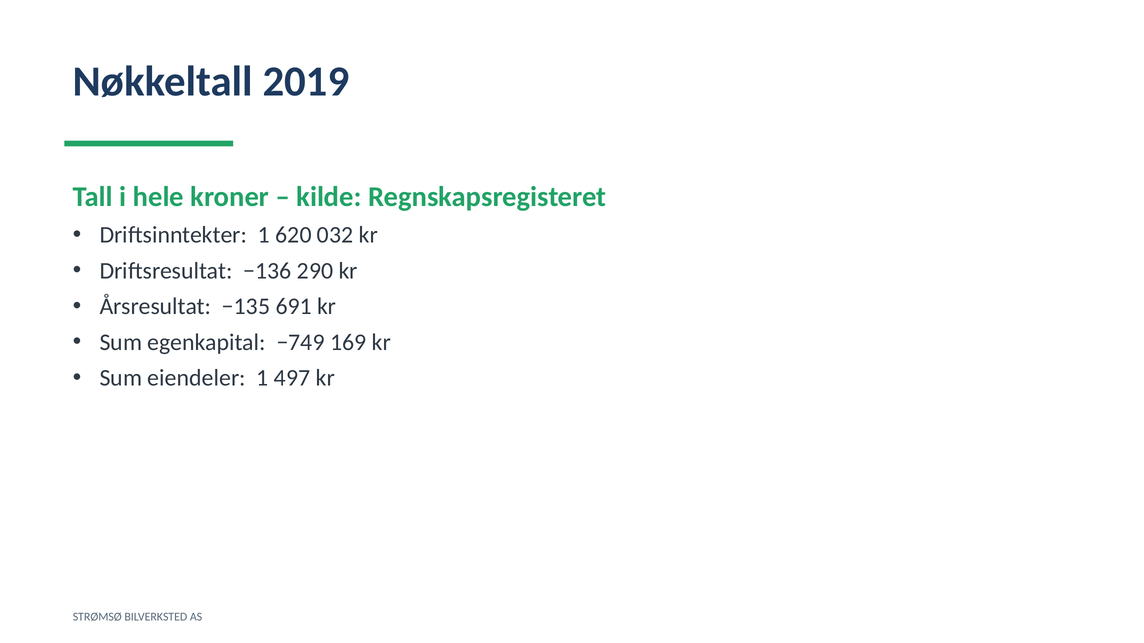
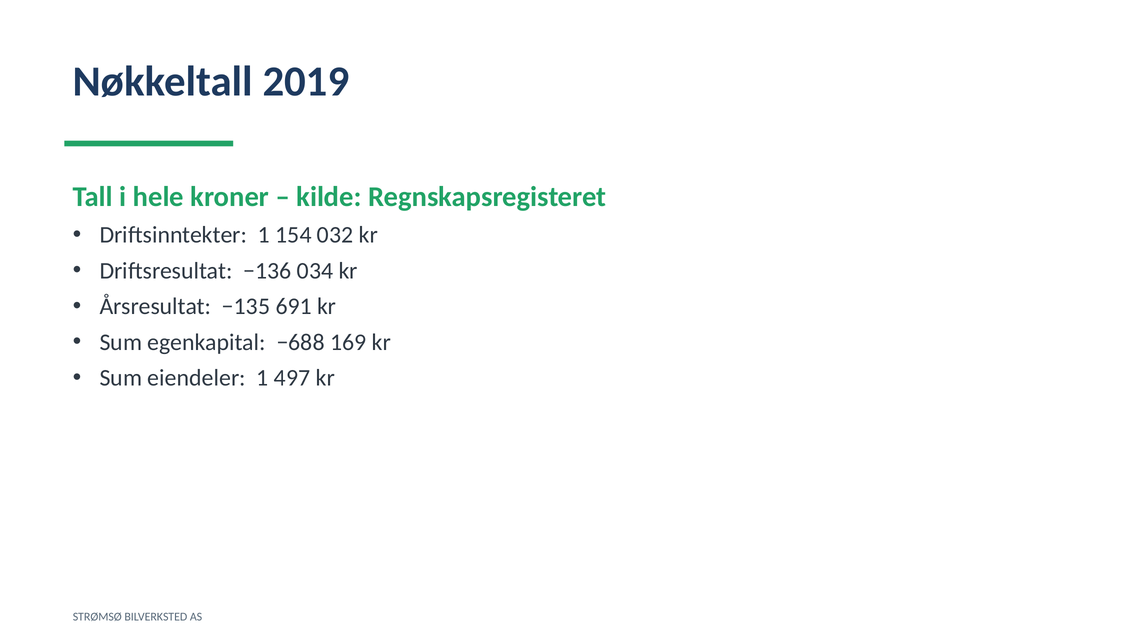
620: 620 -> 154
290: 290 -> 034
−749: −749 -> −688
